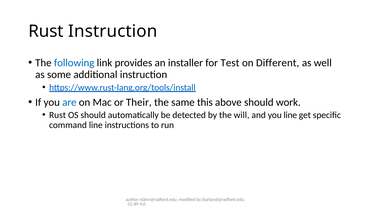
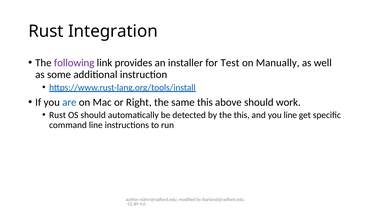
Rust Instruction: Instruction -> Integration
following colour: blue -> purple
Different: Different -> Manually
Their: Their -> Right
the will: will -> this
